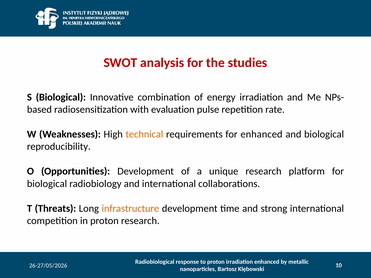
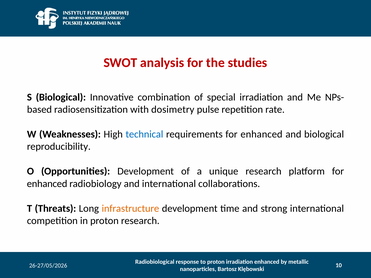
energy: energy -> special
evaluation: evaluation -> dosimetry
technical colour: orange -> blue
biological at (47, 184): biological -> enhanced
